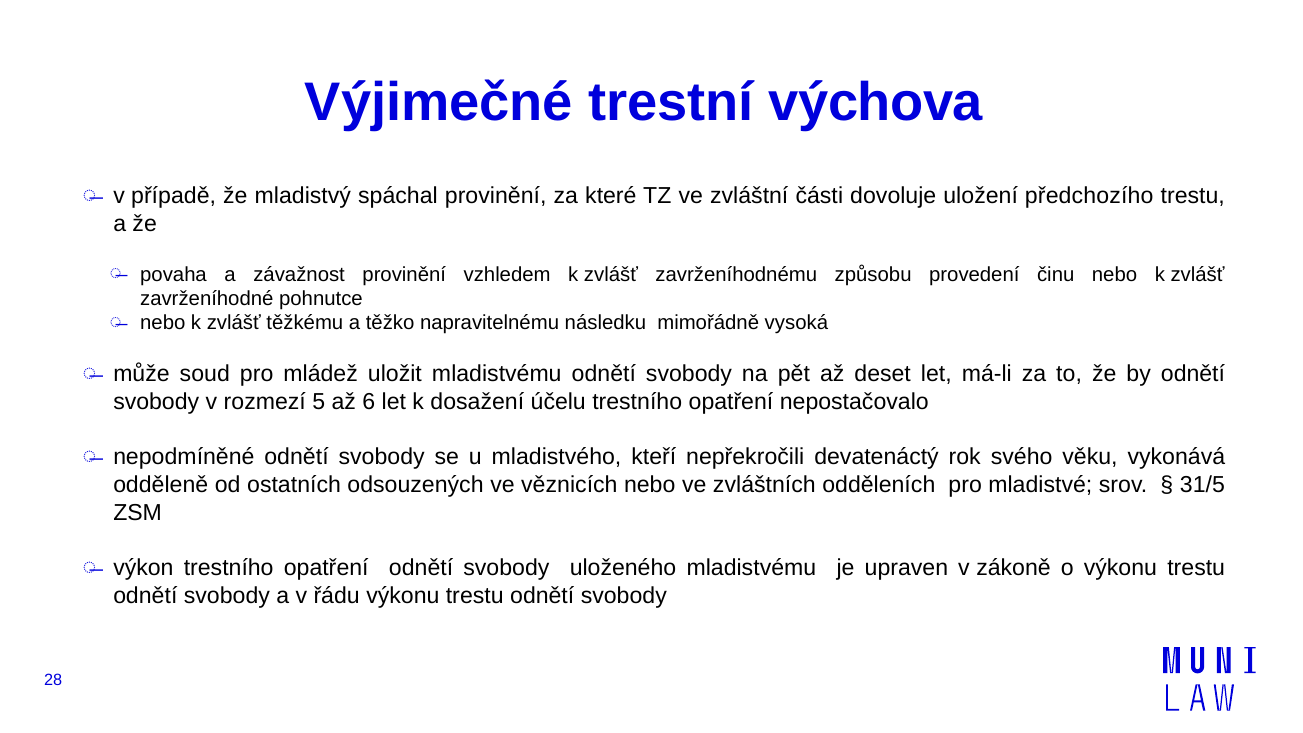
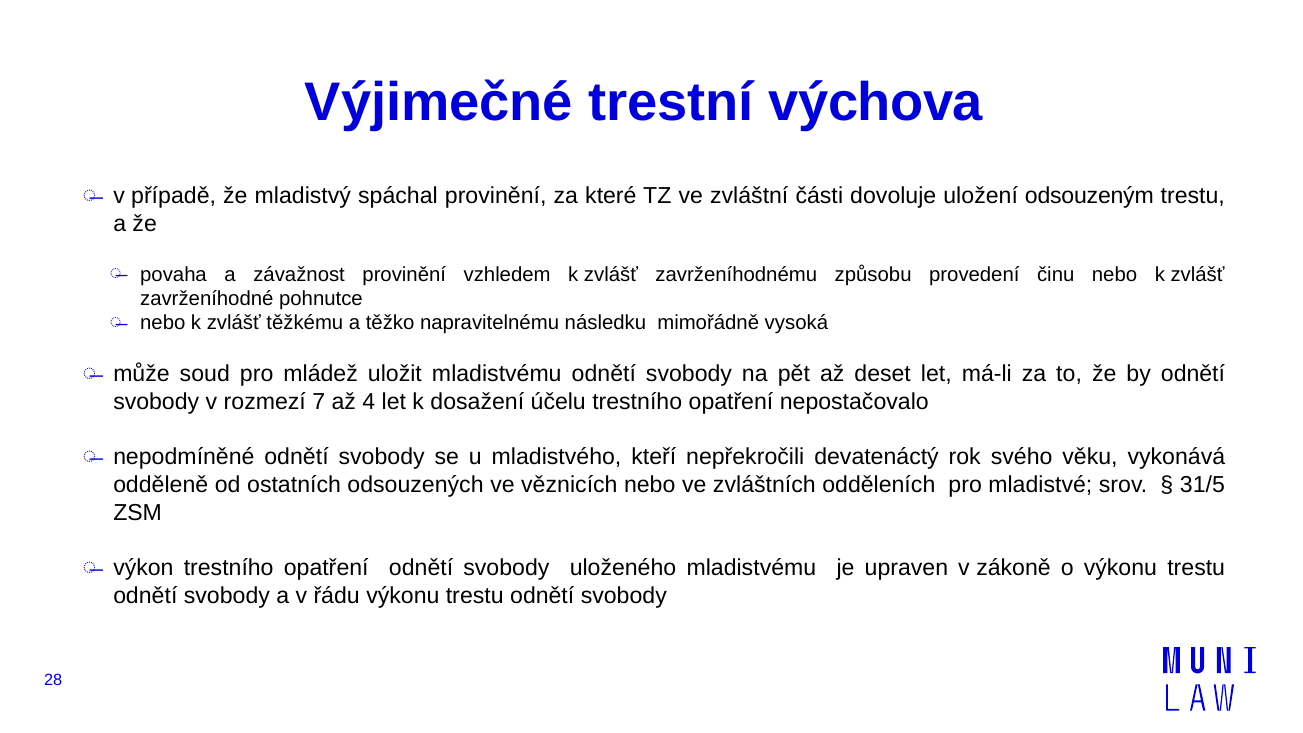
předchozího: předchozího -> odsouzeným
5: 5 -> 7
6: 6 -> 4
